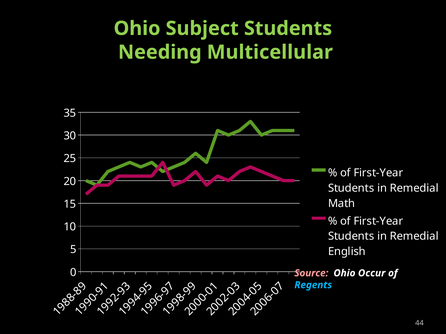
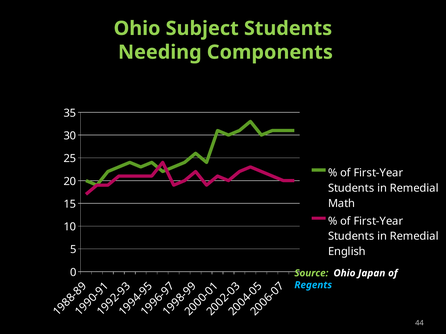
Multicellular: Multicellular -> Components
Source colour: pink -> light green
Occur: Occur -> Japan
